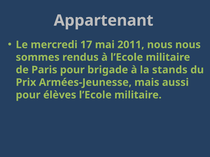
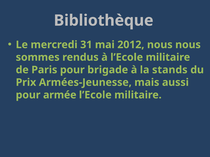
Appartenant: Appartenant -> Bibliothèque
17: 17 -> 31
2011: 2011 -> 2012
élèves: élèves -> armée
